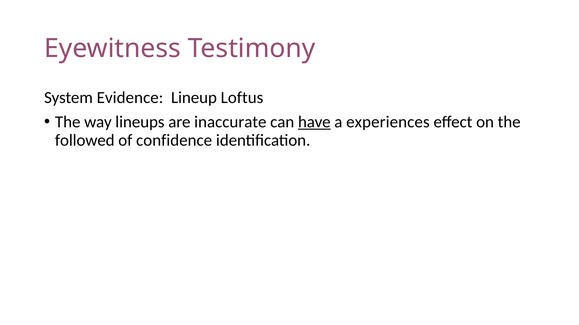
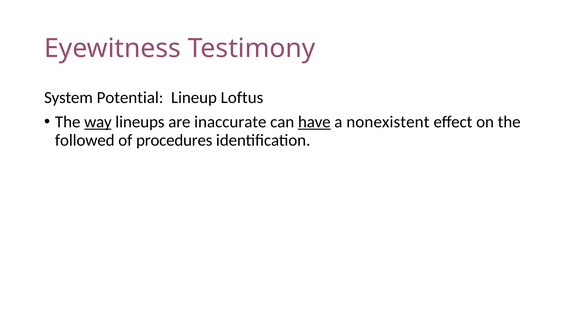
Evidence: Evidence -> Potential
way underline: none -> present
experiences: experiences -> nonexistent
confidence: confidence -> procedures
